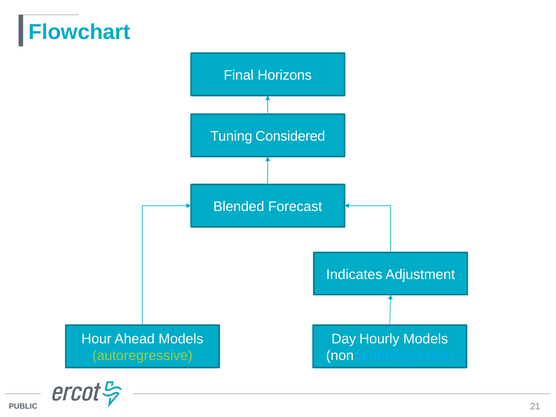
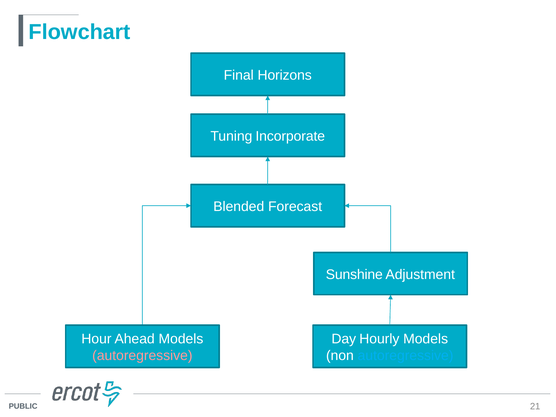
Considered: Considered -> Incorporate
Indicates: Indicates -> Sunshine
autoregressive at (142, 356) colour: light green -> pink
